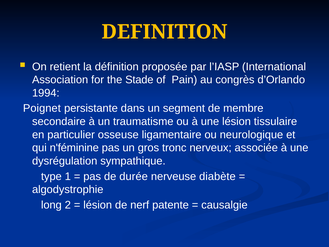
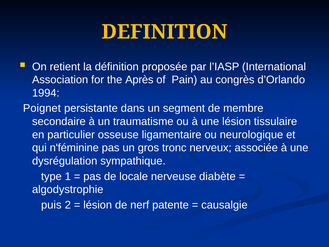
Stade: Stade -> Après
durée: durée -> locale
long: long -> puis
